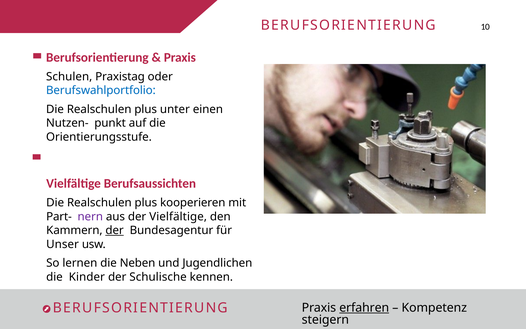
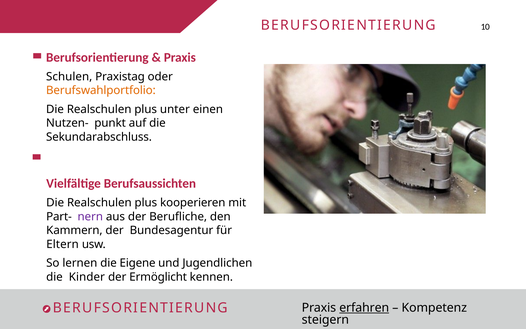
Berufswahlportfolio colour: blue -> orange
Orientierungsstufe: Orientierungsstufe -> Sekundarabschluss
der Vielfältige: Vielfältige -> Berufliche
der at (115, 230) underline: present -> none
Unser: Unser -> Eltern
Neben: Neben -> Eigene
Schulische: Schulische -> Ermöglicht
